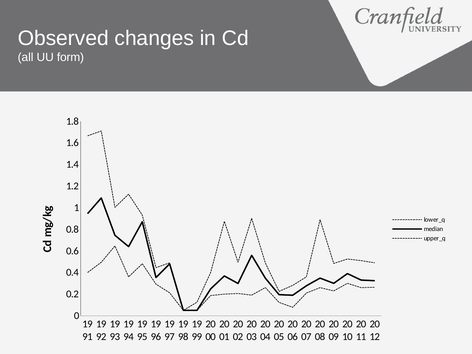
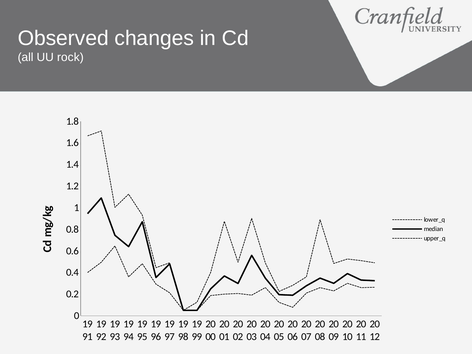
form: form -> rock
